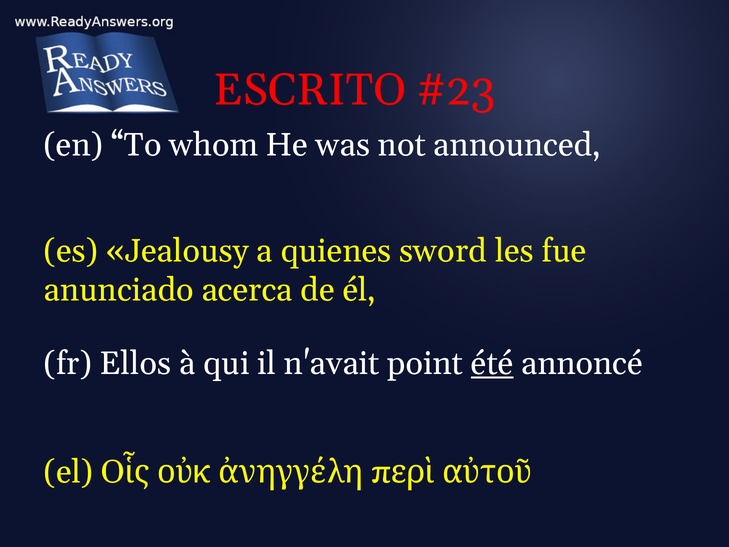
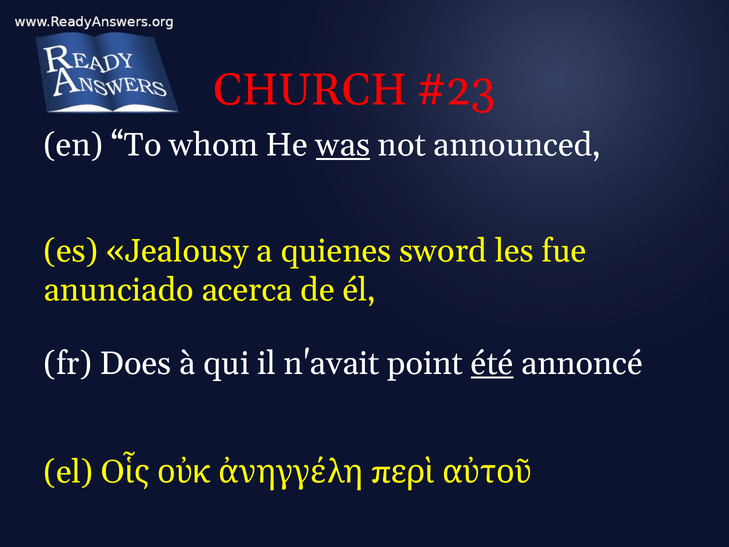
ESCRITO: ESCRITO -> CHURCH
was underline: none -> present
Ellos: Ellos -> Does
